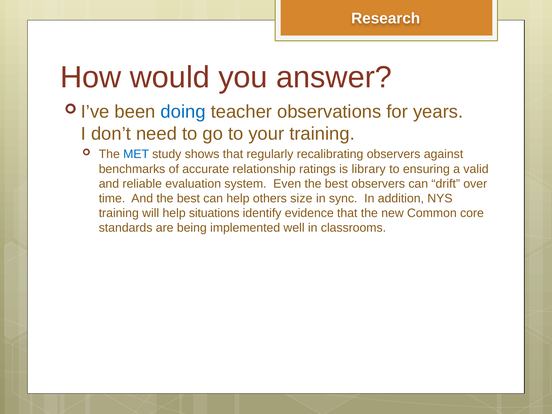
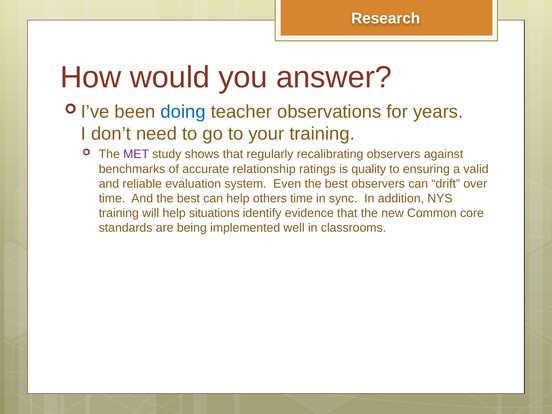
MET colour: blue -> purple
library: library -> quality
others size: size -> time
